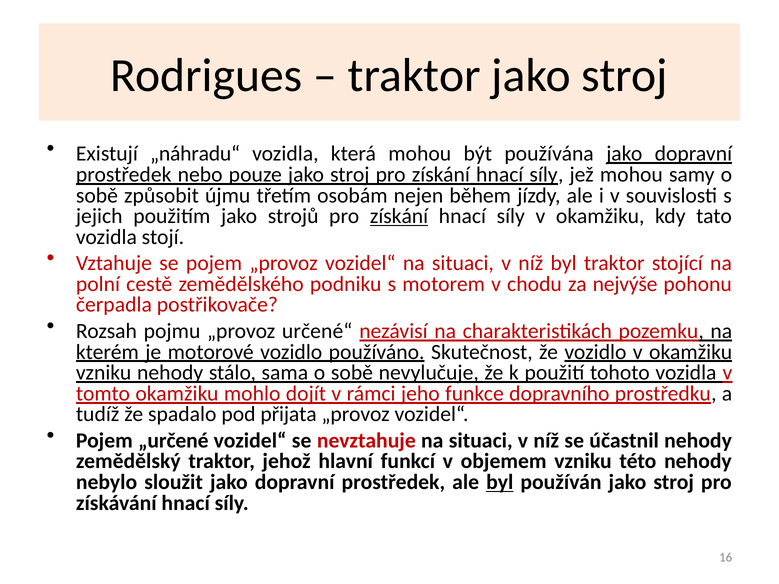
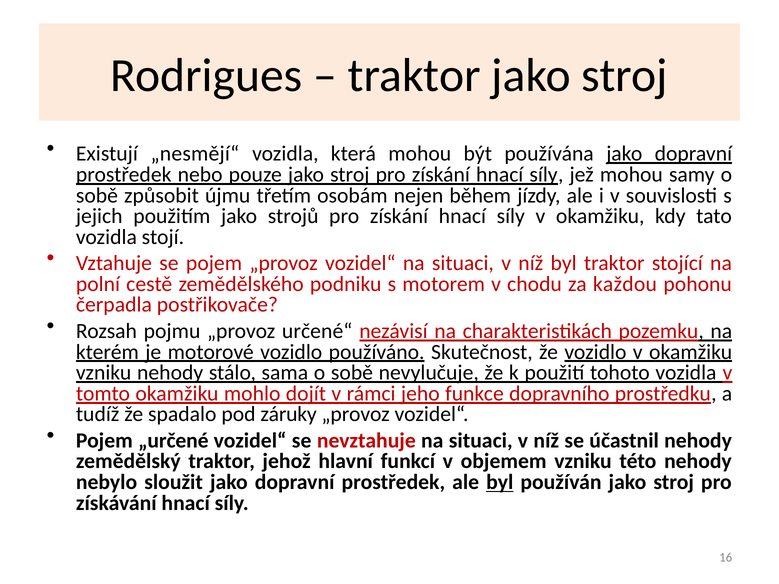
„náhradu“: „náhradu“ -> „nesmějí“
získání at (399, 216) underline: present -> none
nejvýše: nejvýše -> každou
přijata: přijata -> záruky
